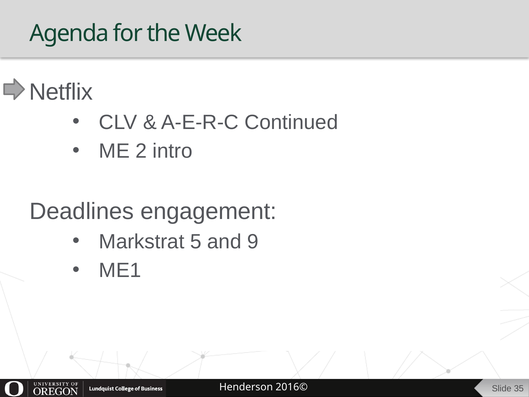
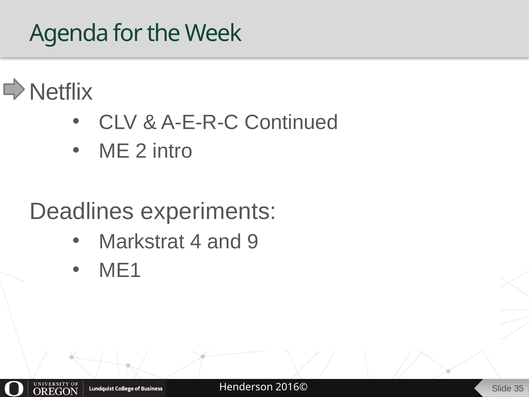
engagement: engagement -> experiments
5: 5 -> 4
